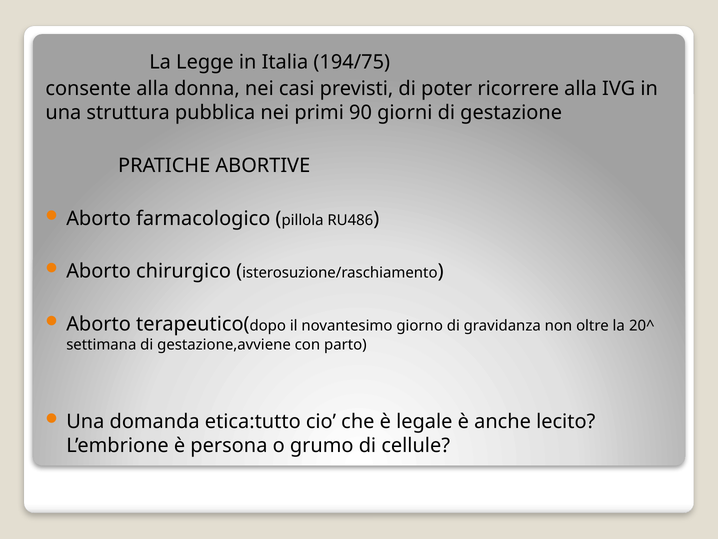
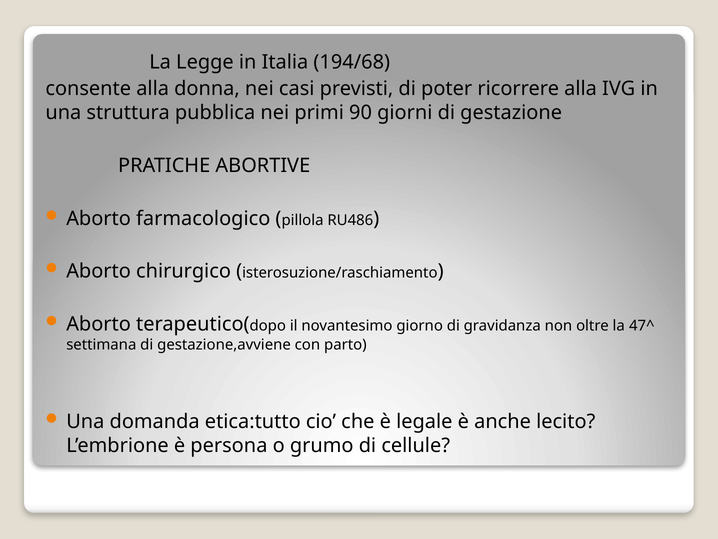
194/75: 194/75 -> 194/68
20^: 20^ -> 47^
